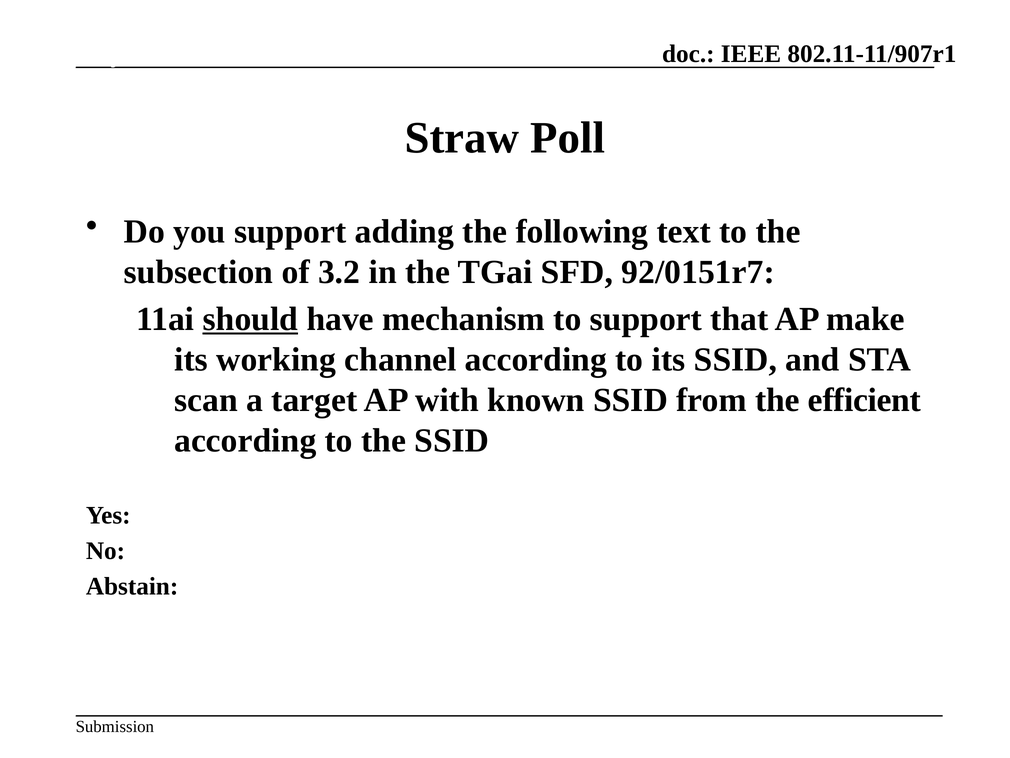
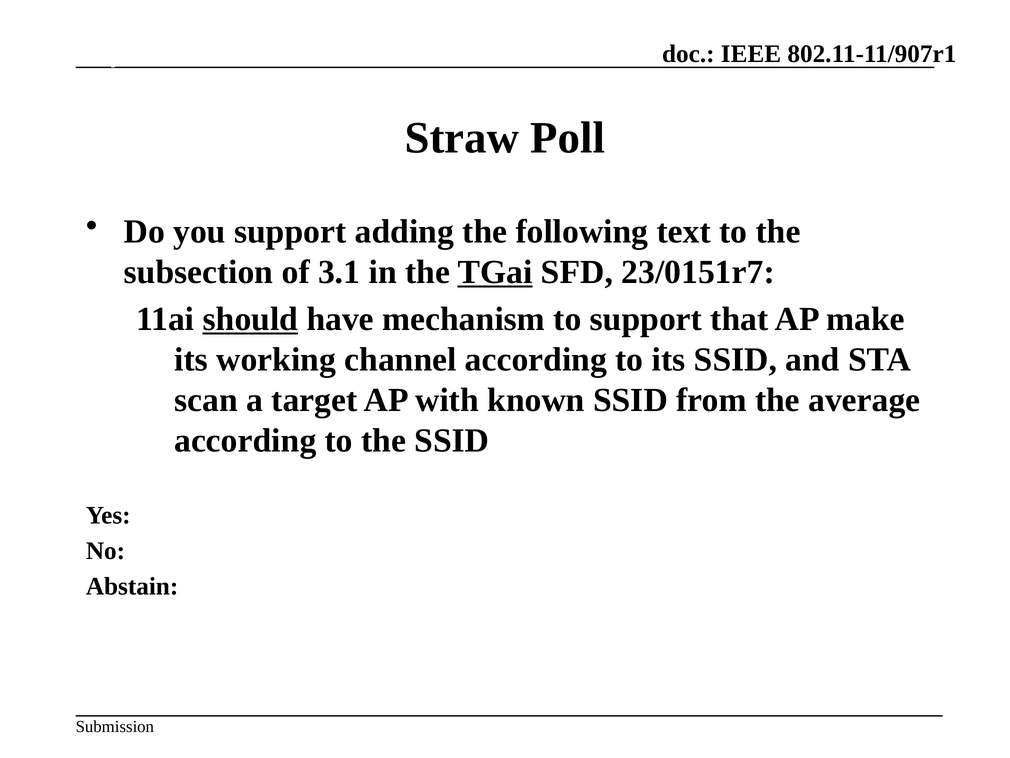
3.2: 3.2 -> 3.1
TGai underline: none -> present
92/0151r7: 92/0151r7 -> 23/0151r7
efficient: efficient -> average
